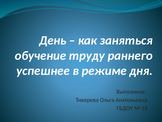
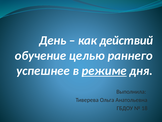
заняться: заняться -> действий
труду: труду -> целью
режиме underline: none -> present
